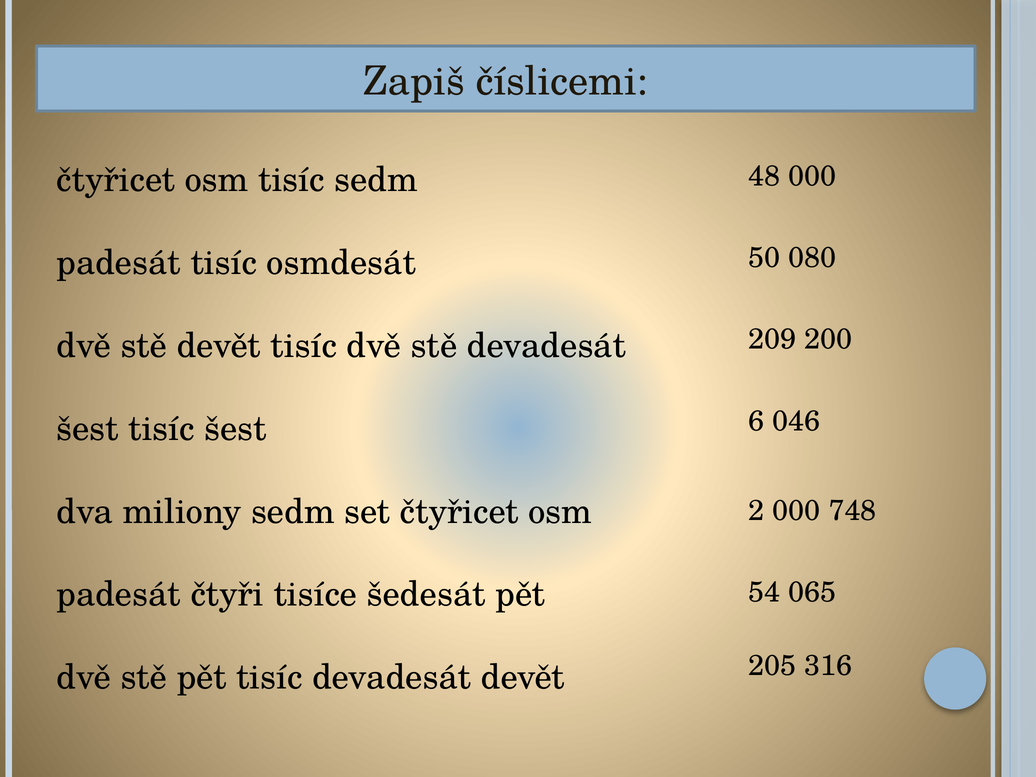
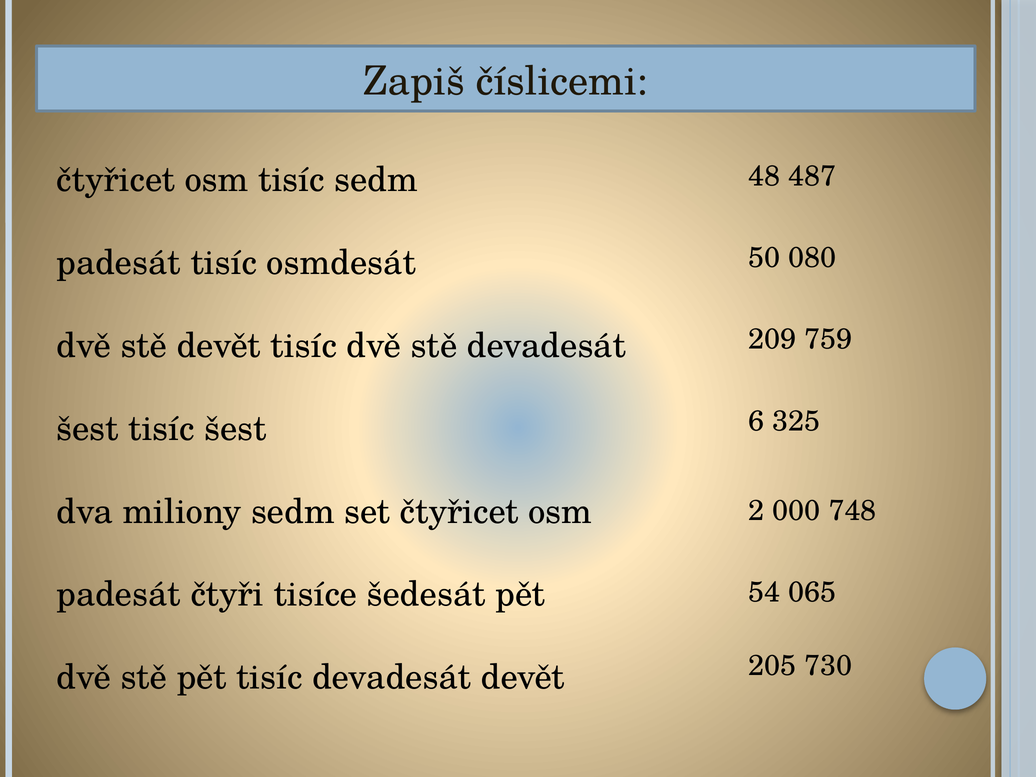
48 000: 000 -> 487
200: 200 -> 759
046: 046 -> 325
316: 316 -> 730
